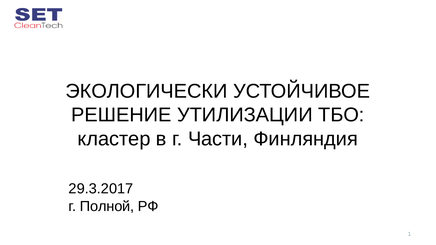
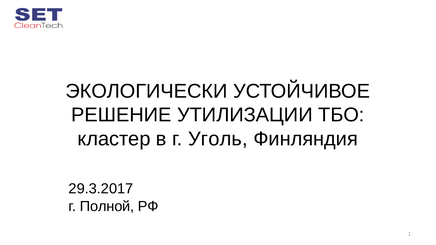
Части: Части -> Уголь
